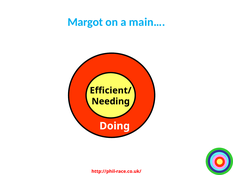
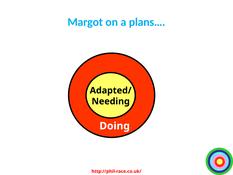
main…: main… -> plans…
Efficient/: Efficient/ -> Adapted/
